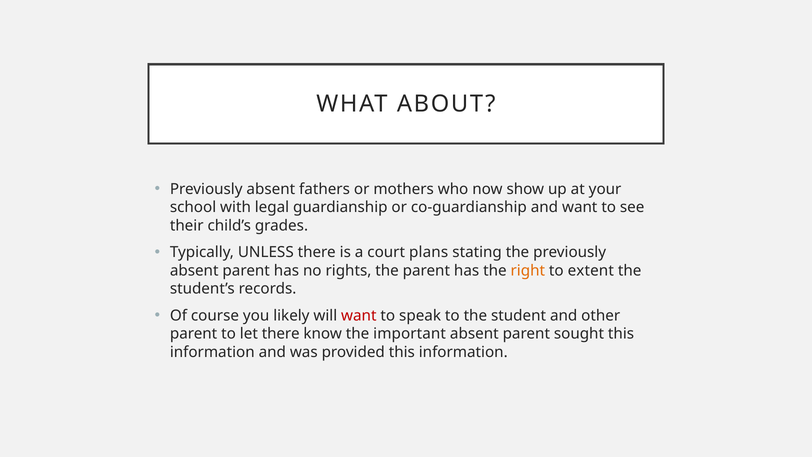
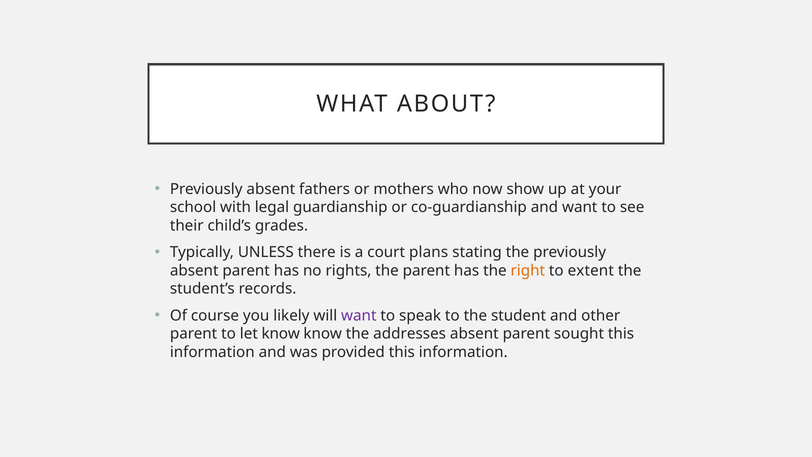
want at (359, 315) colour: red -> purple
let there: there -> know
important: important -> addresses
